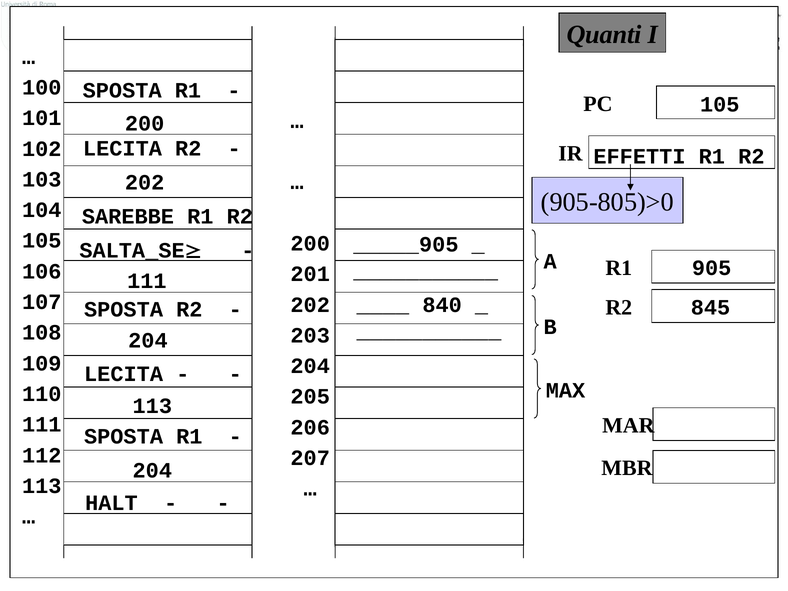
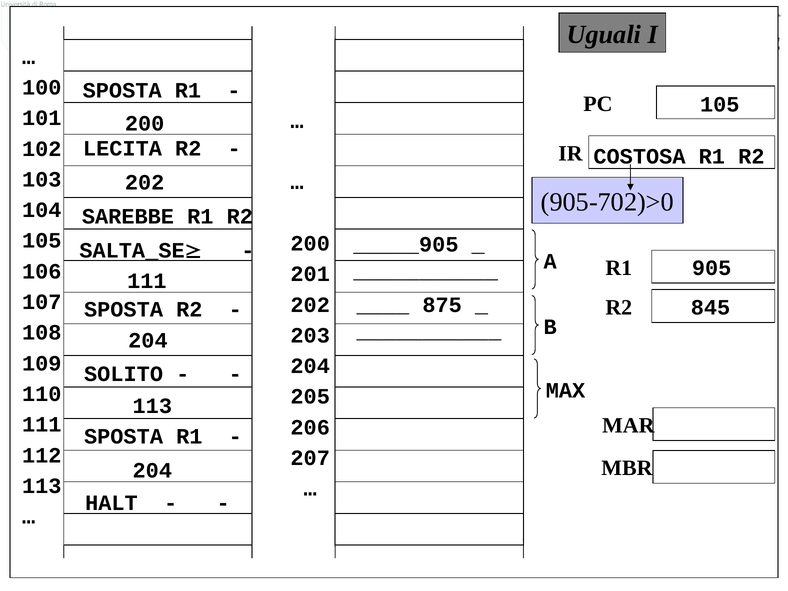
Quanti: Quanti -> Uguali
EFFETTI: EFFETTI -> COSTOSA
905-805)>0: 905-805)>0 -> 905-702)>0
840: 840 -> 875
LECITA at (124, 374): LECITA -> SOLITO
